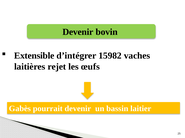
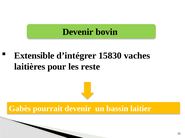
15982: 15982 -> 15830
rejet: rejet -> pour
œufs: œufs -> reste
